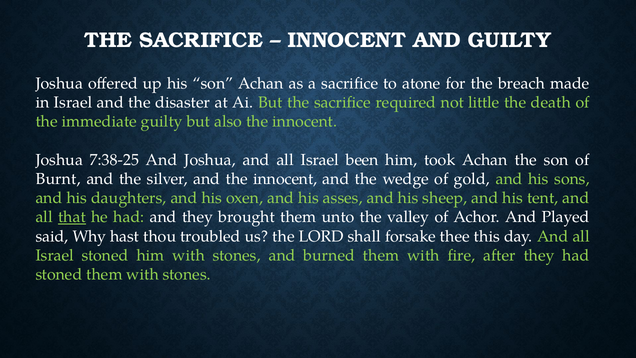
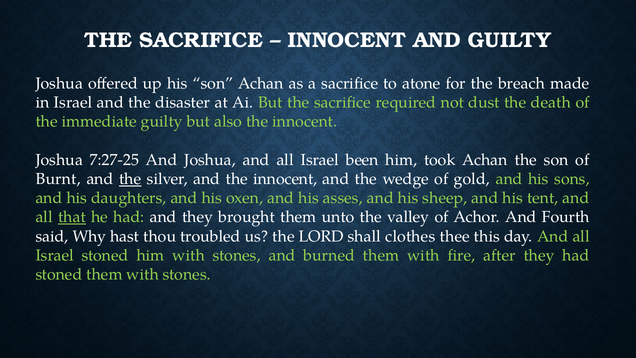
little: little -> dust
7:38-25: 7:38-25 -> 7:27-25
the at (130, 179) underline: none -> present
Played: Played -> Fourth
forsake: forsake -> clothes
